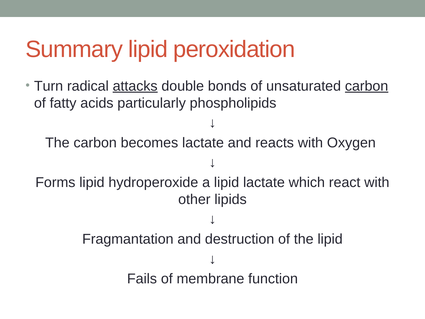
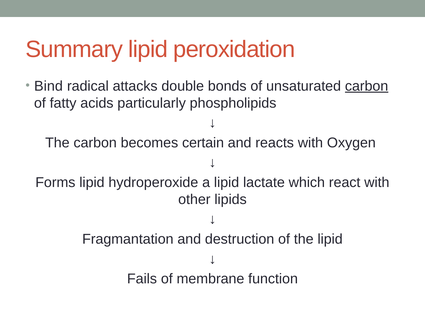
Turn: Turn -> Bind
attacks underline: present -> none
becomes lactate: lactate -> certain
